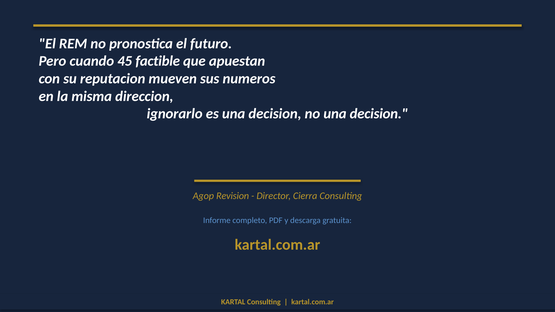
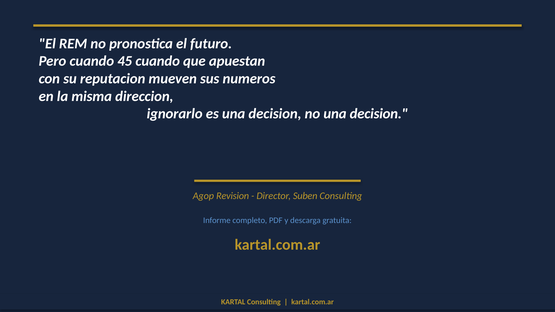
45 factible: factible -> cuando
Cierra: Cierra -> Suben
